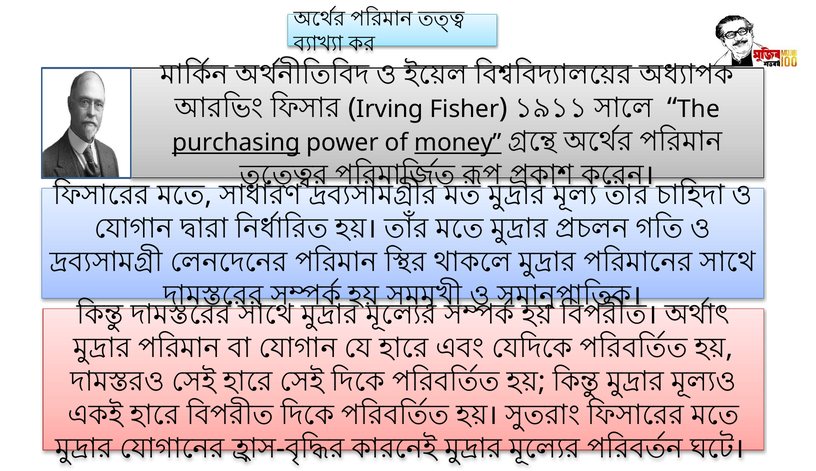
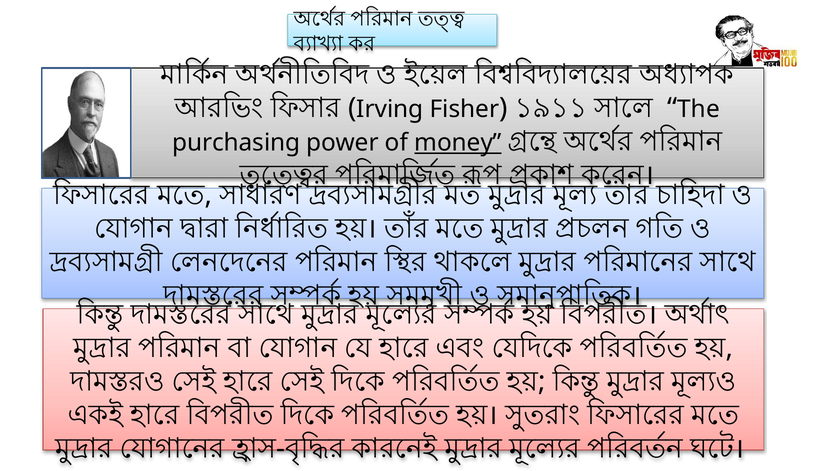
purchasing underline: present -> none
